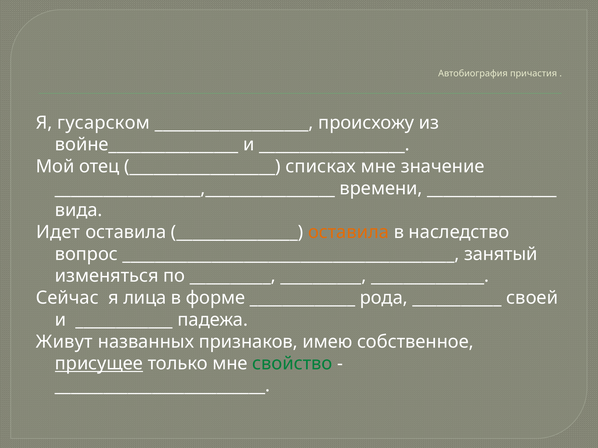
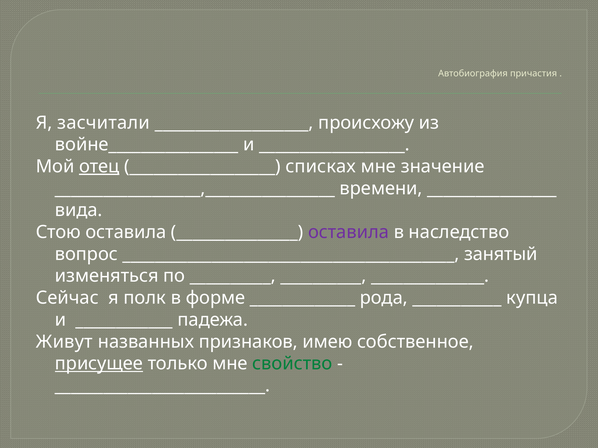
гусарском: гусарском -> засчитали
отец underline: none -> present
Идет: Идет -> Стою
оставила at (348, 232) colour: orange -> purple
лица: лица -> полк
своей: своей -> купца
